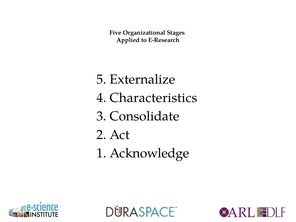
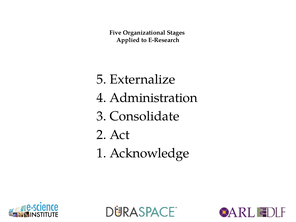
Characteristics: Characteristics -> Administration
